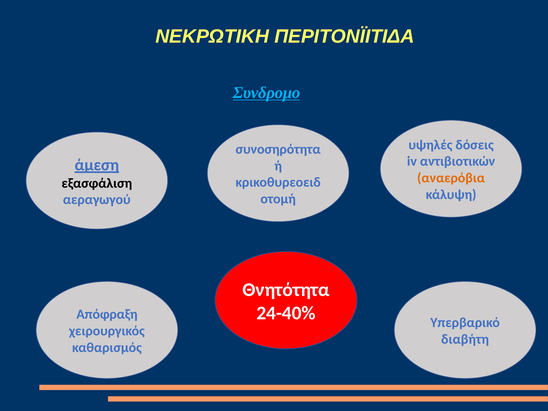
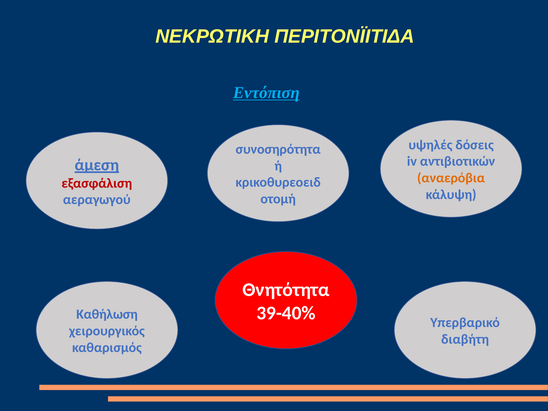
Συνδρομο: Συνδρομο -> Εντόπιση
εξασφάλιση colour: black -> red
24-40%: 24-40% -> 39-40%
Απόφραξη: Απόφραξη -> Καθήλωση
